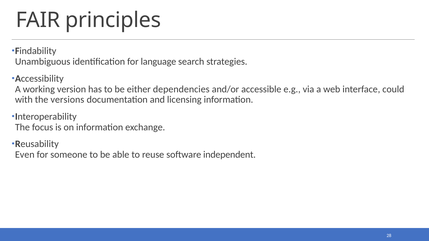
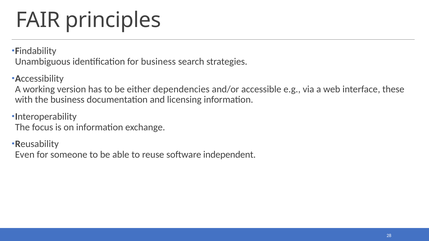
for language: language -> business
could: could -> these
the versions: versions -> business
